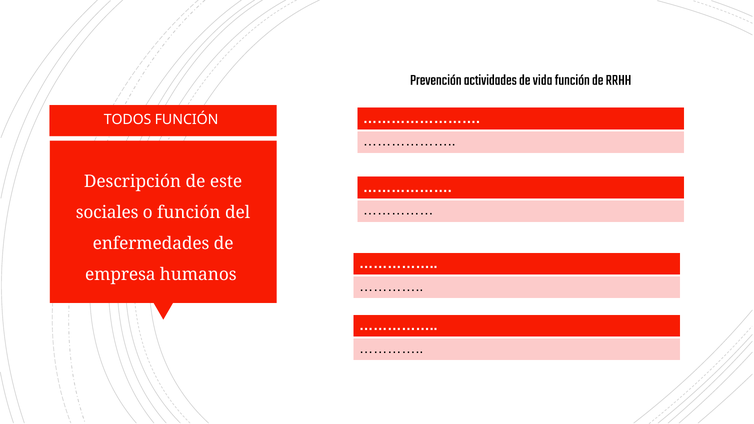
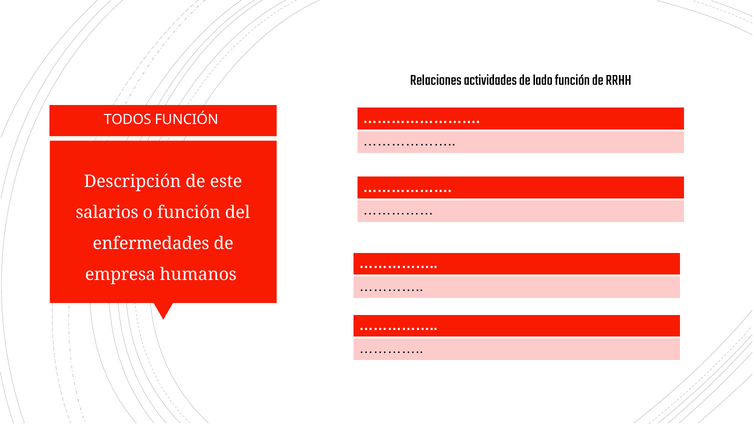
Prevención: Prevención -> Relaciones
vida: vida -> lado
sociales: sociales -> salarios
